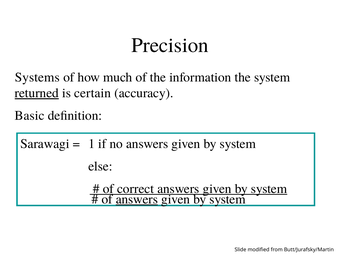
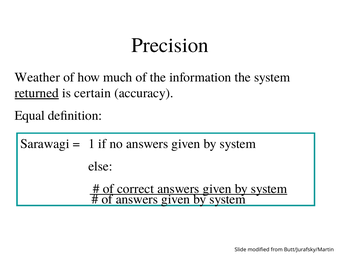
Systems: Systems -> Weather
Basic: Basic -> Equal
answers at (137, 199) underline: present -> none
